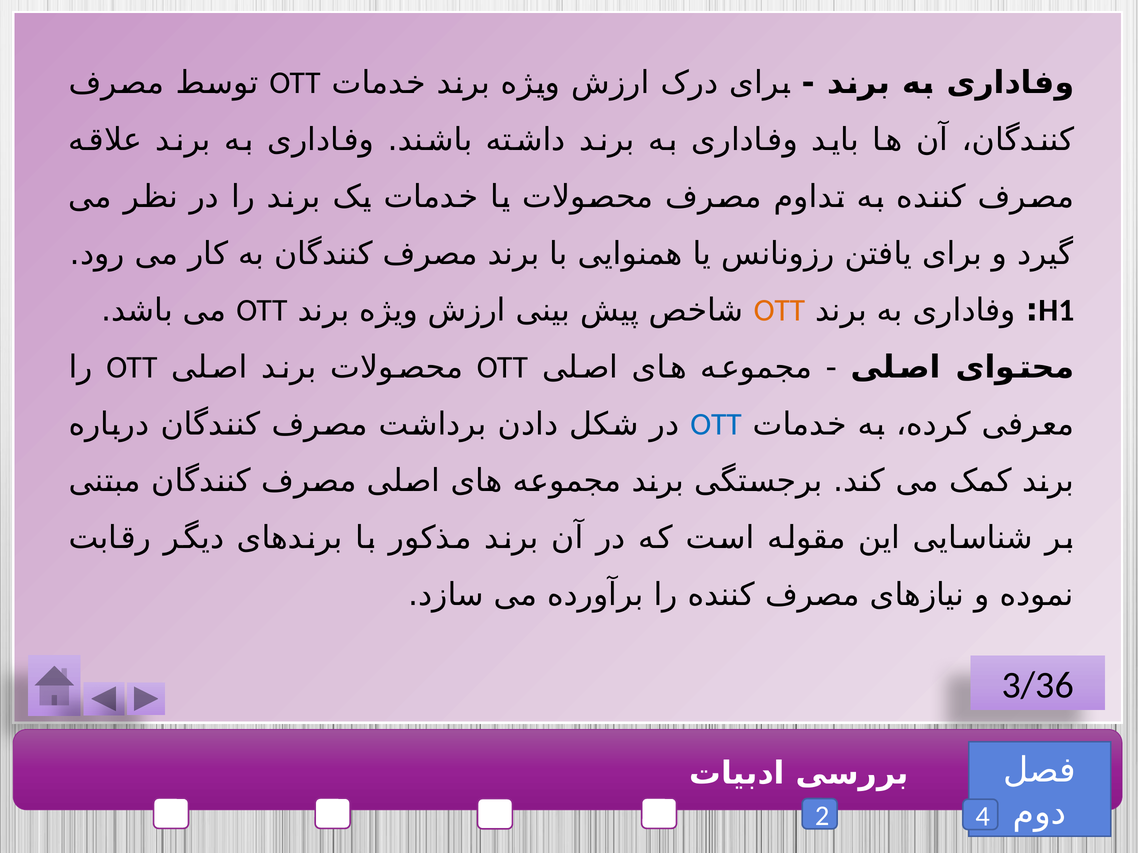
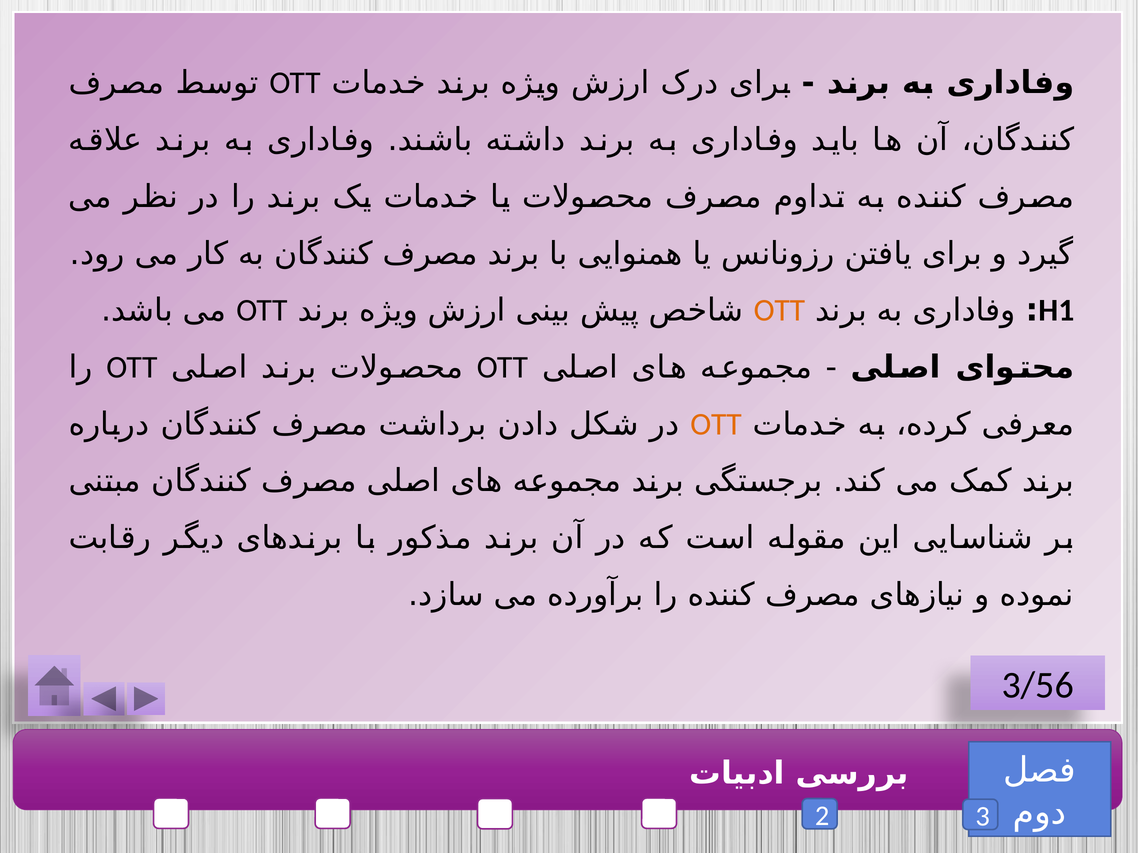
OTT at (716, 424) colour: blue -> orange
3/36: 3/36 -> 3/56
4: 4 -> 3
